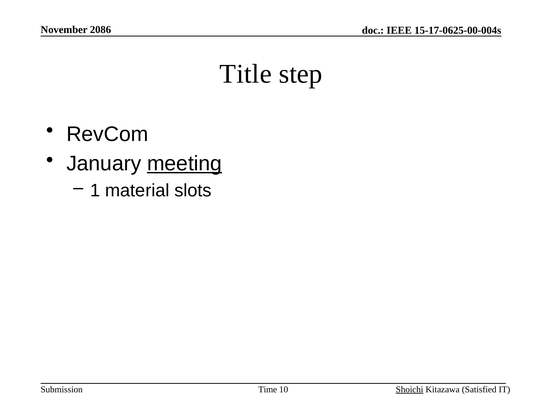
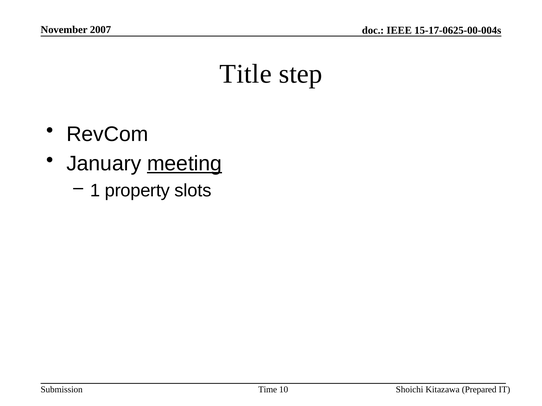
2086: 2086 -> 2007
material: material -> property
Shoichi underline: present -> none
Satisfied: Satisfied -> Prepared
